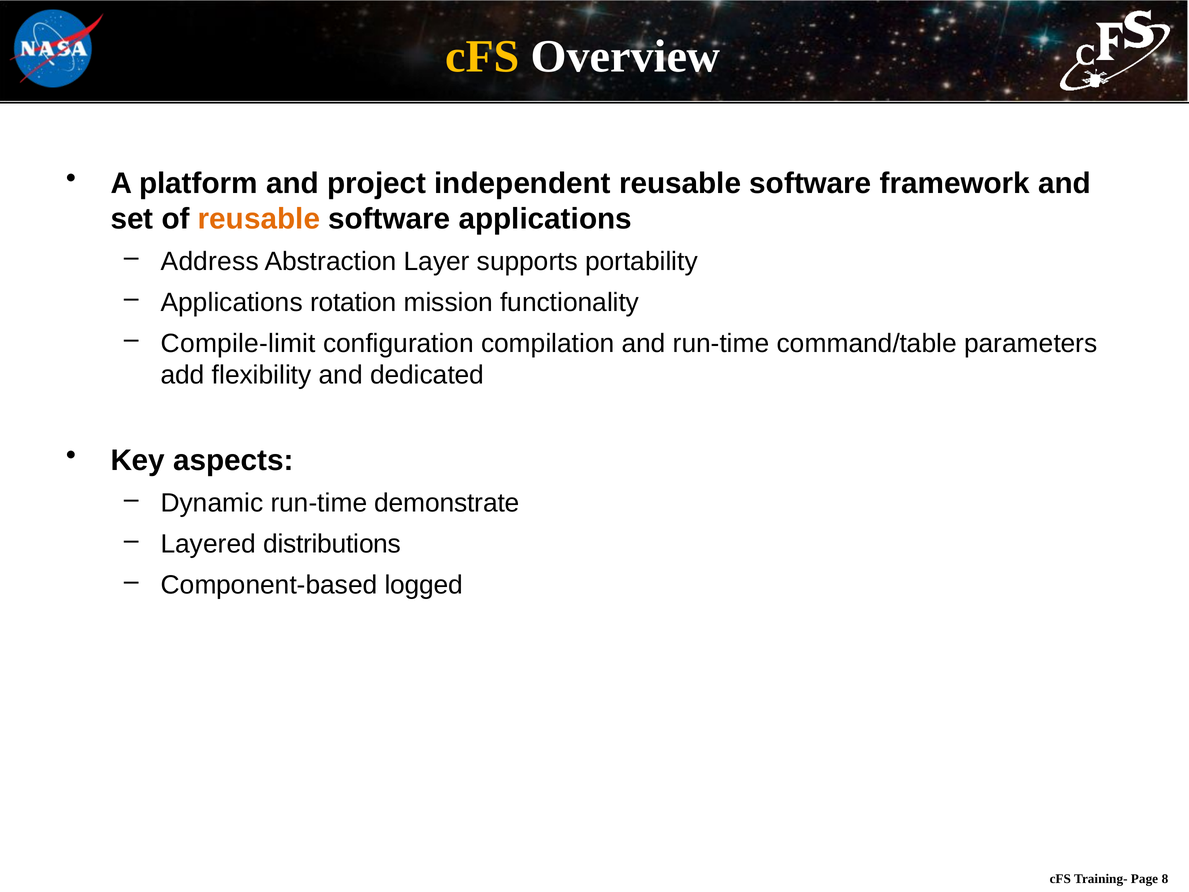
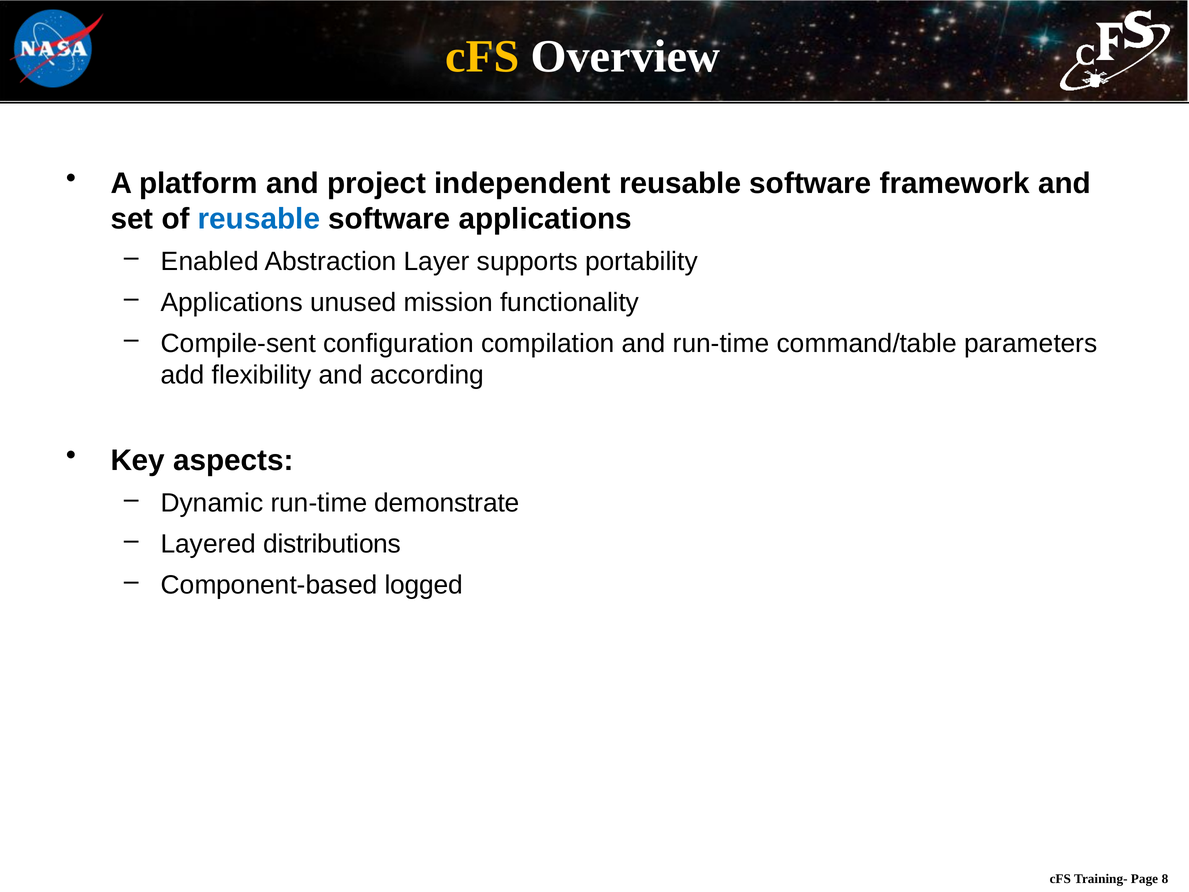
reusable at (259, 219) colour: orange -> blue
Address: Address -> Enabled
rotation: rotation -> unused
Compile-limit: Compile-limit -> Compile-sent
dedicated: dedicated -> according
